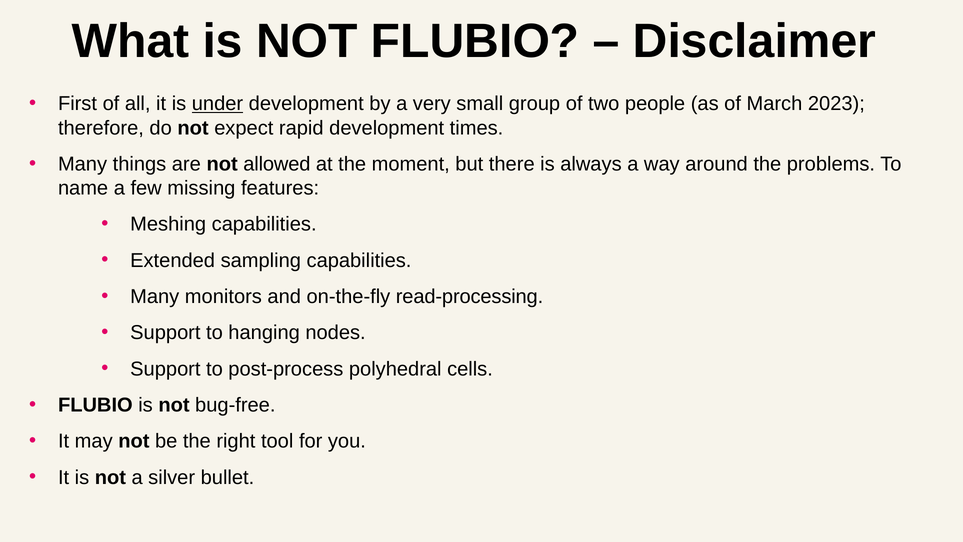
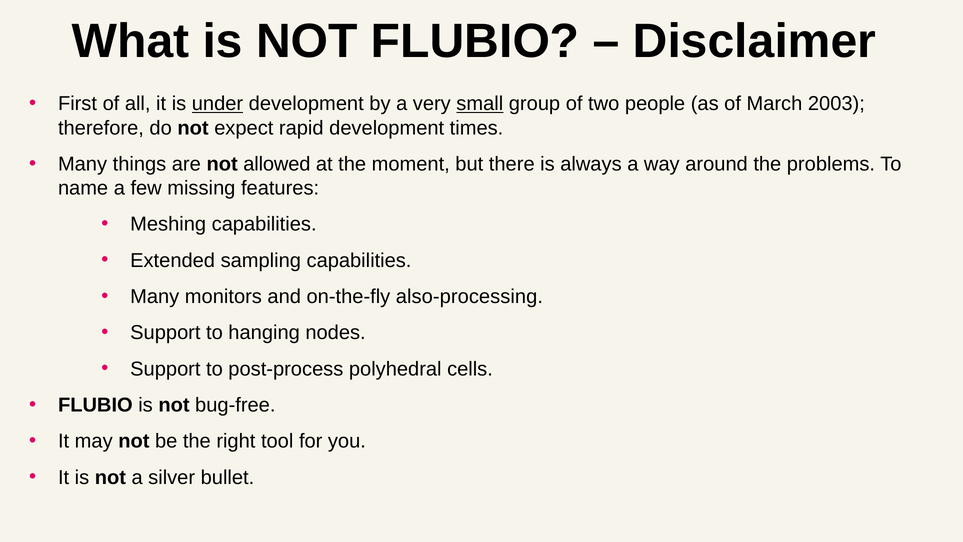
small underline: none -> present
2023: 2023 -> 2003
read-processing: read-processing -> also-processing
